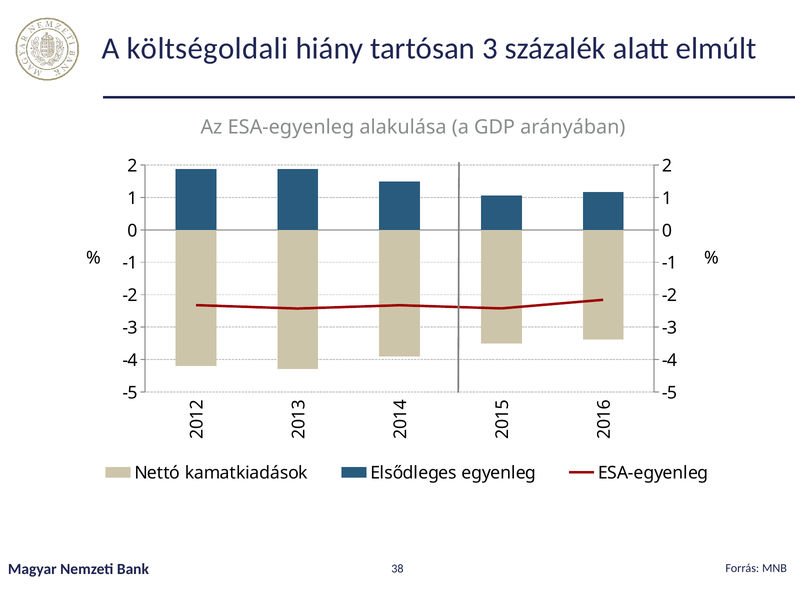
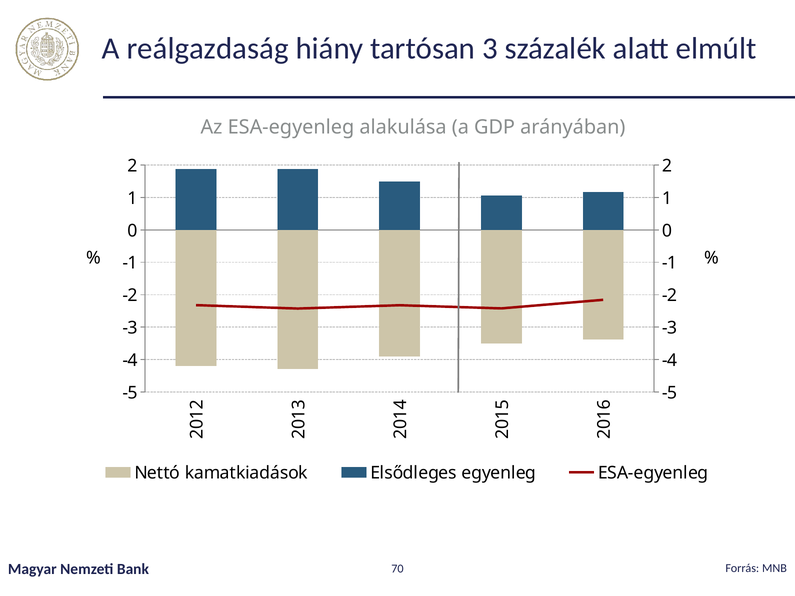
költségoldali: költségoldali -> reálgazdaság
38: 38 -> 70
